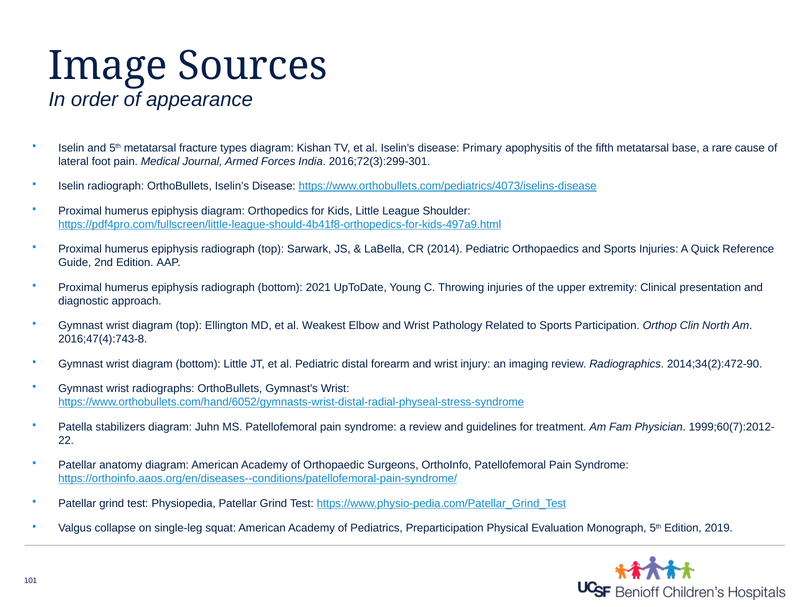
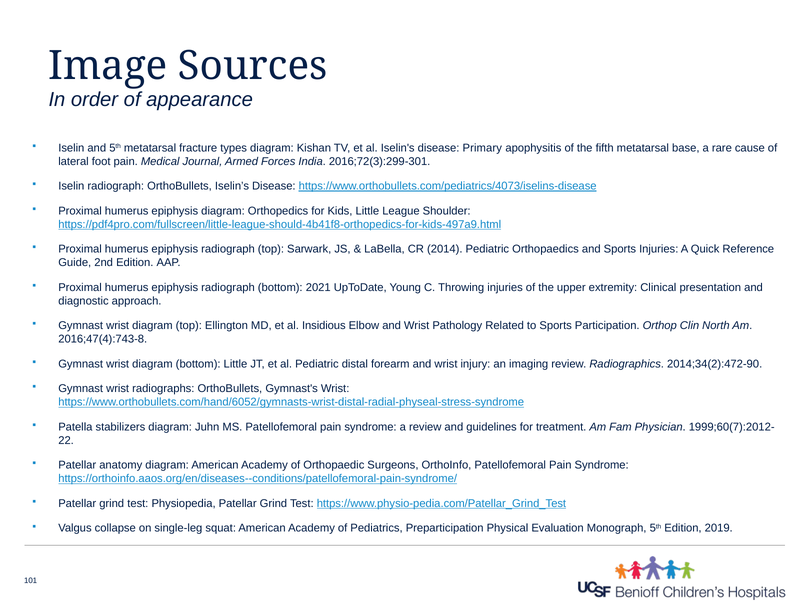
Weakest: Weakest -> Insidious
